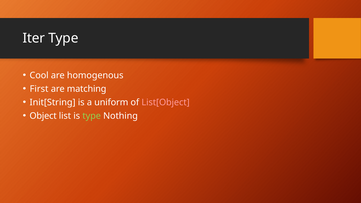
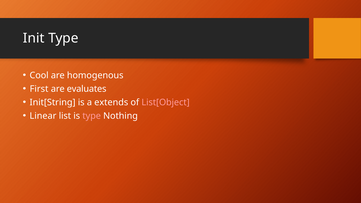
Iter: Iter -> Init
matching: matching -> evaluates
uniform: uniform -> extends
Object: Object -> Linear
type at (92, 116) colour: light green -> pink
